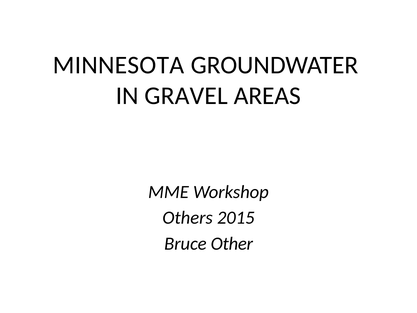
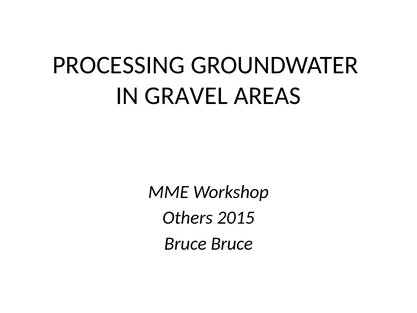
MINNESOTA: MINNESOTA -> PROCESSING
Bruce Other: Other -> Bruce
